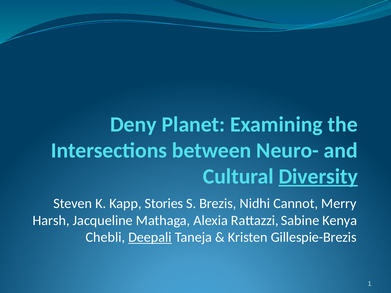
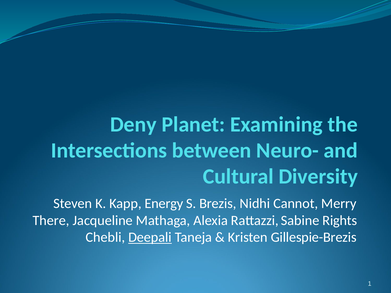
Diversity underline: present -> none
Stories: Stories -> Energy
Harsh: Harsh -> There
Kenya: Kenya -> Rights
